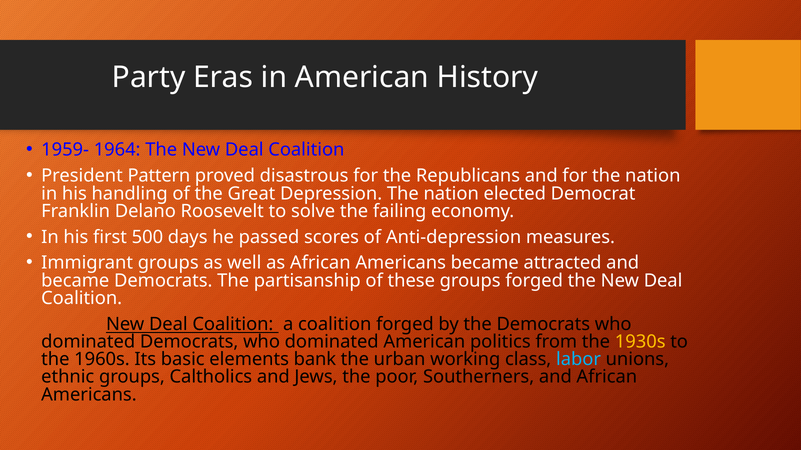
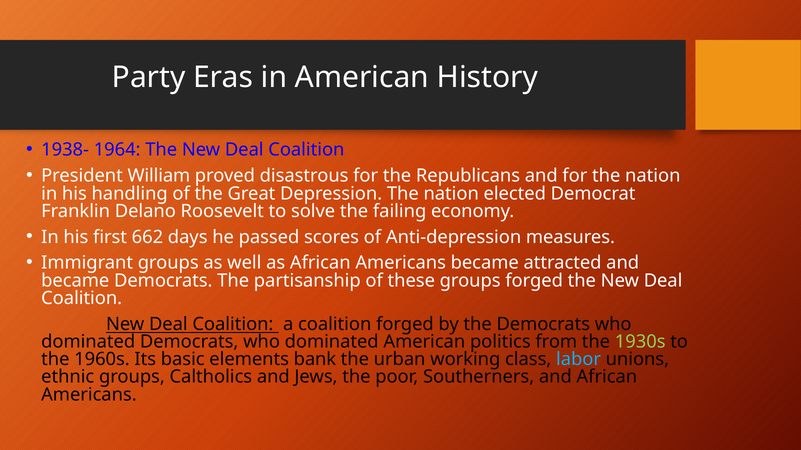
1959-: 1959- -> 1938-
Pattern: Pattern -> William
500: 500 -> 662
1930s colour: yellow -> light green
